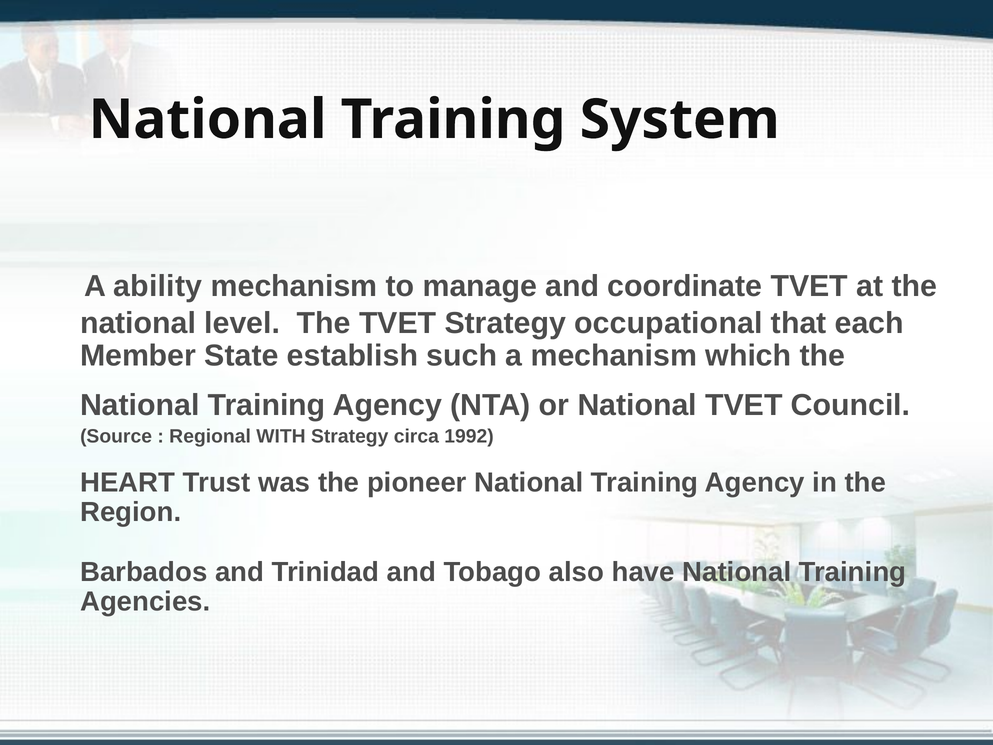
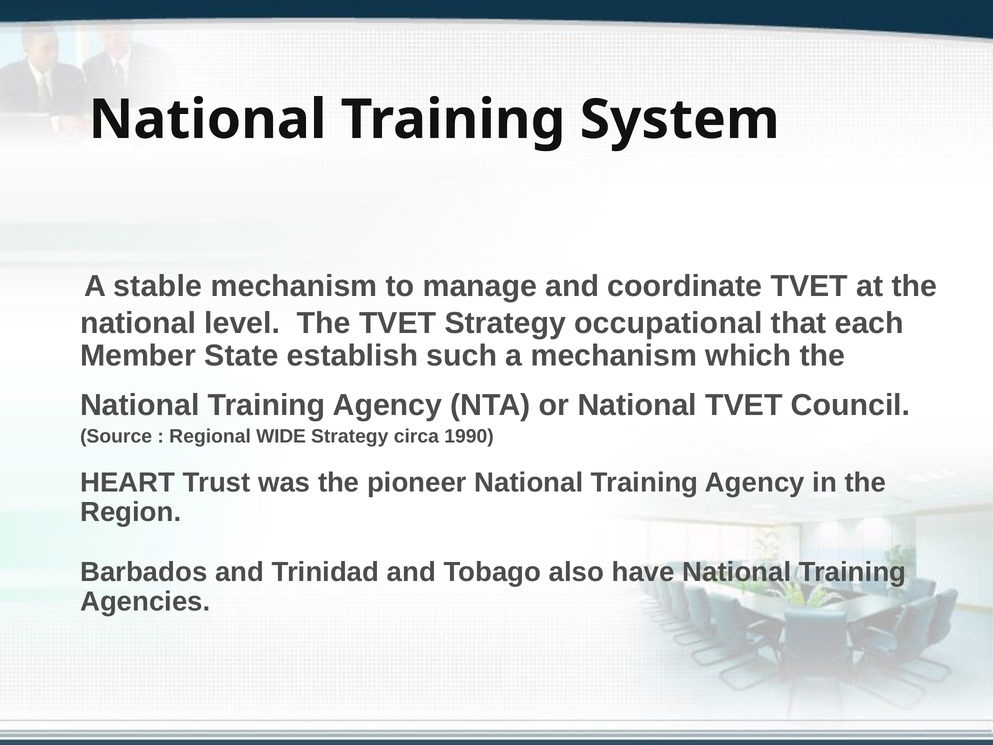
ability: ability -> stable
WITH: WITH -> WIDE
1992: 1992 -> 1990
